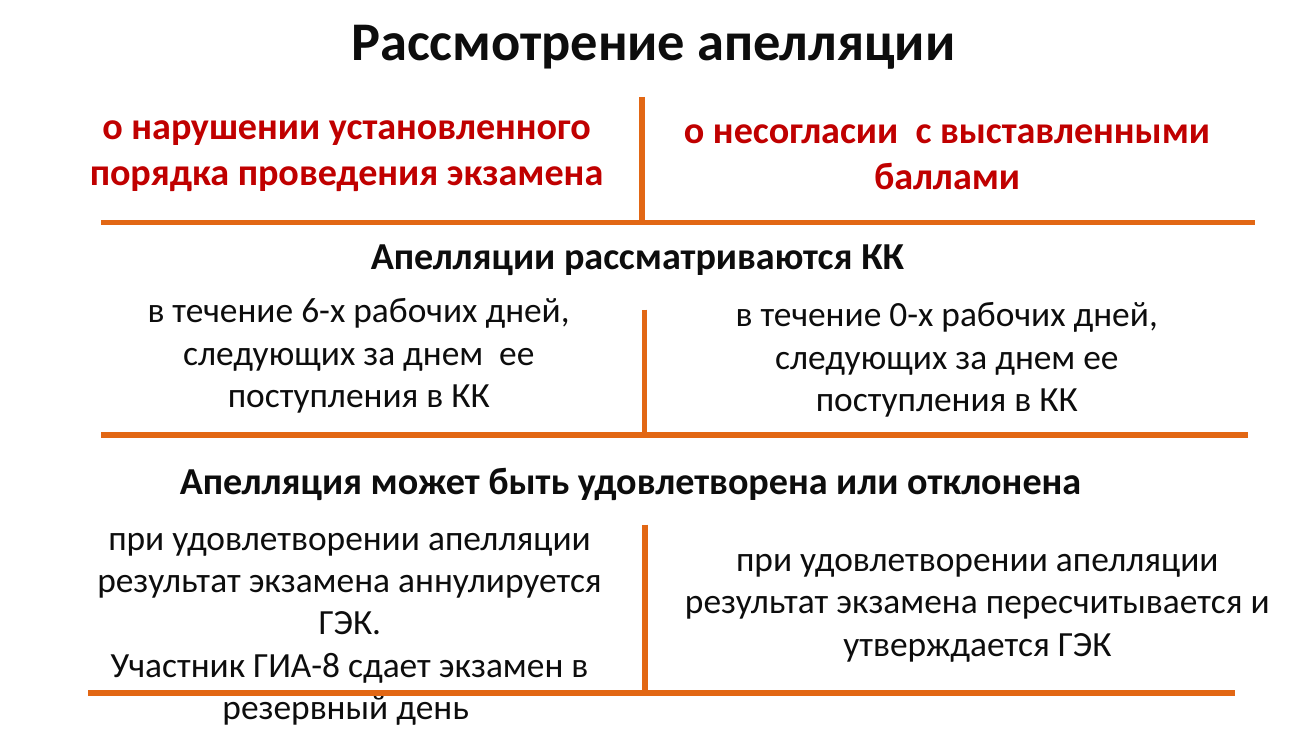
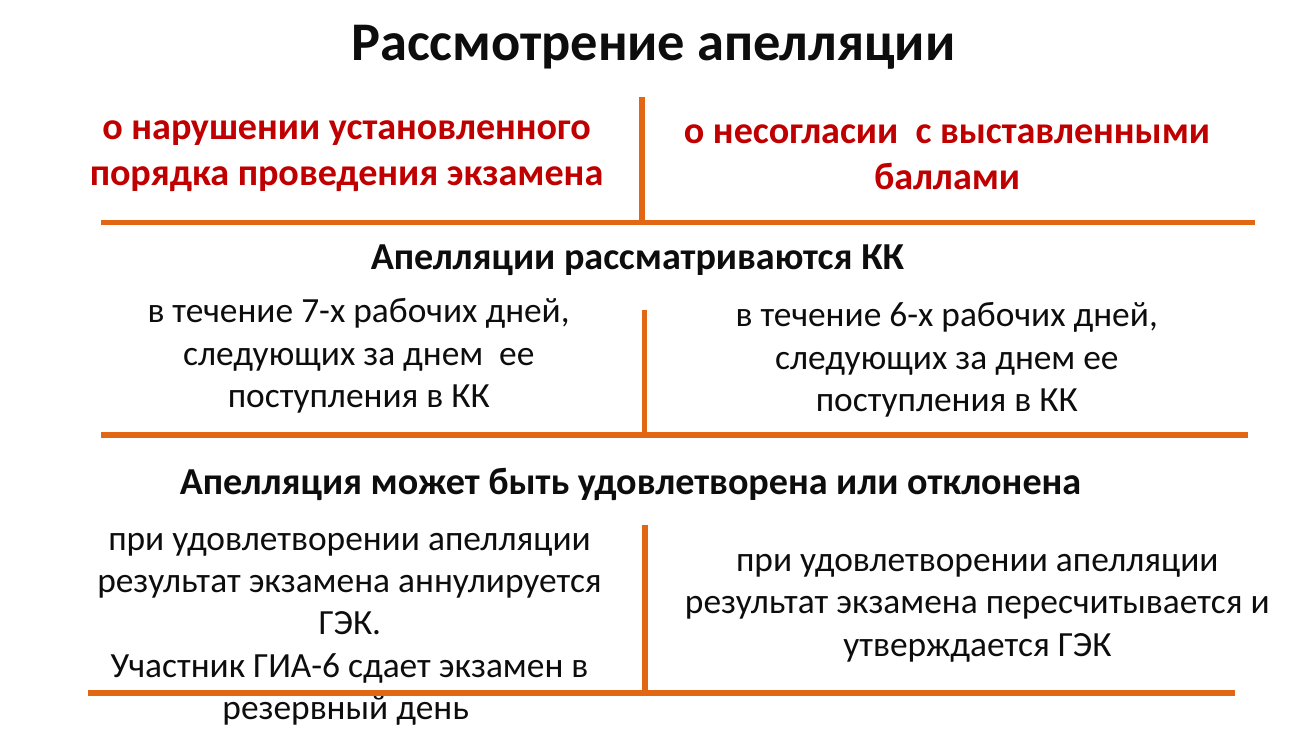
6-х: 6-х -> 7-х
0-х: 0-х -> 6-х
ГИА-8: ГИА-8 -> ГИА-6
